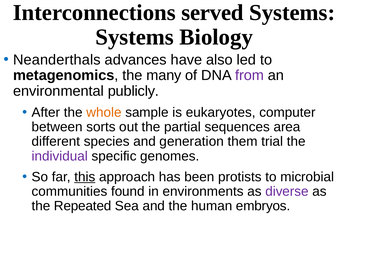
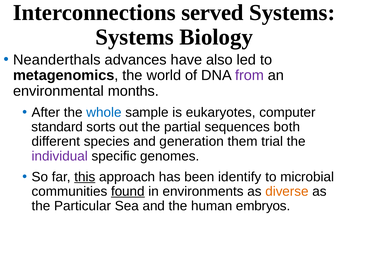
many: many -> world
publicly: publicly -> months
whole colour: orange -> blue
between: between -> standard
area: area -> both
protists: protists -> identify
found underline: none -> present
diverse colour: purple -> orange
Repeated: Repeated -> Particular
